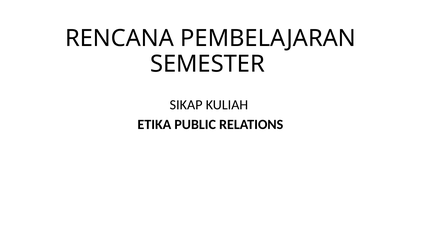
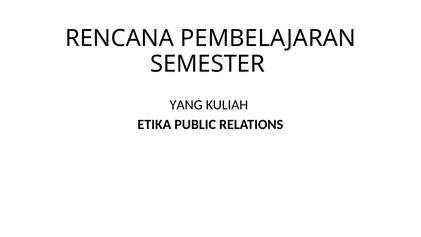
SIKAP: SIKAP -> YANG
